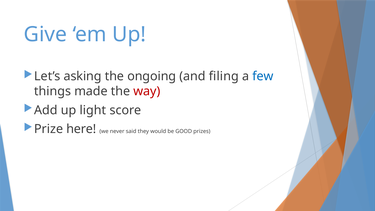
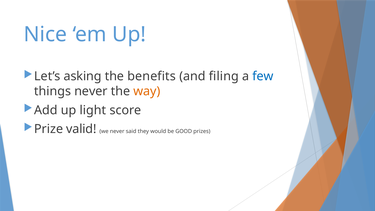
Give: Give -> Nice
ongoing: ongoing -> benefits
things made: made -> never
way colour: red -> orange
here: here -> valid
